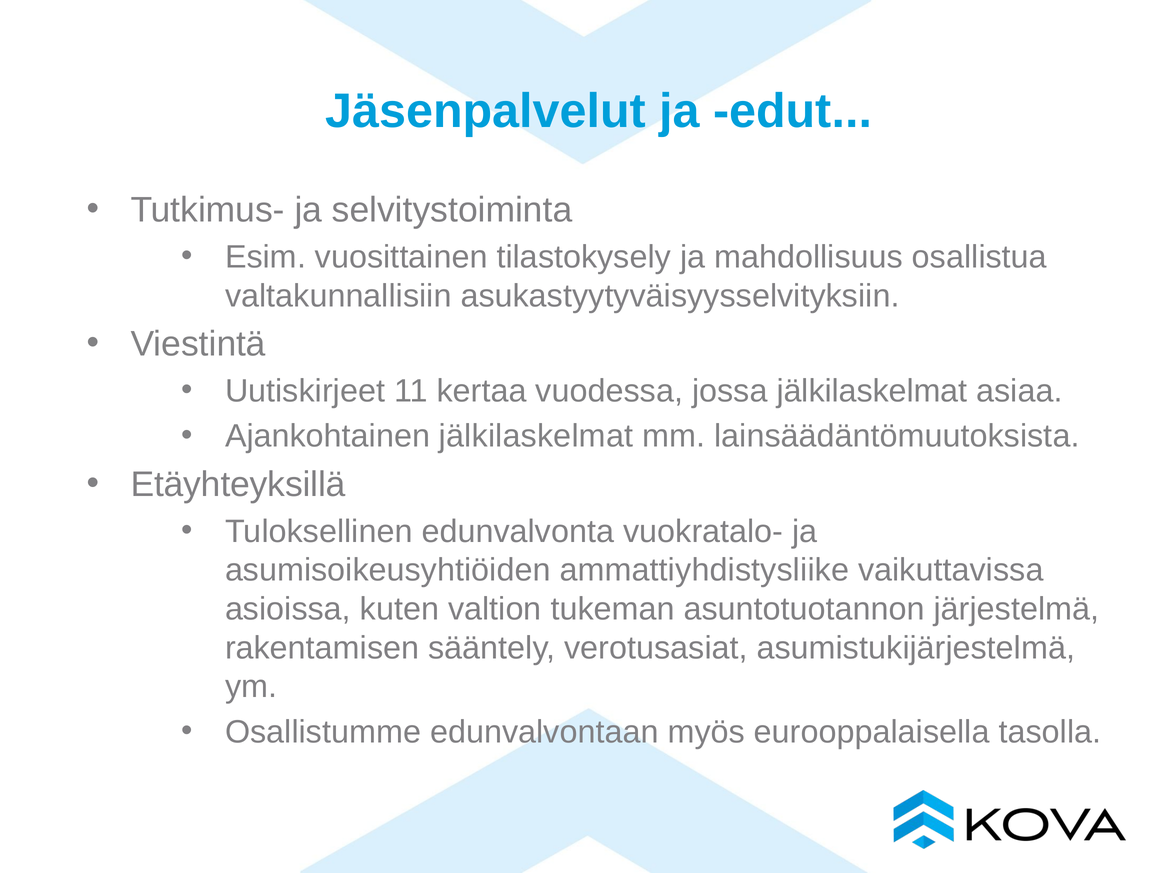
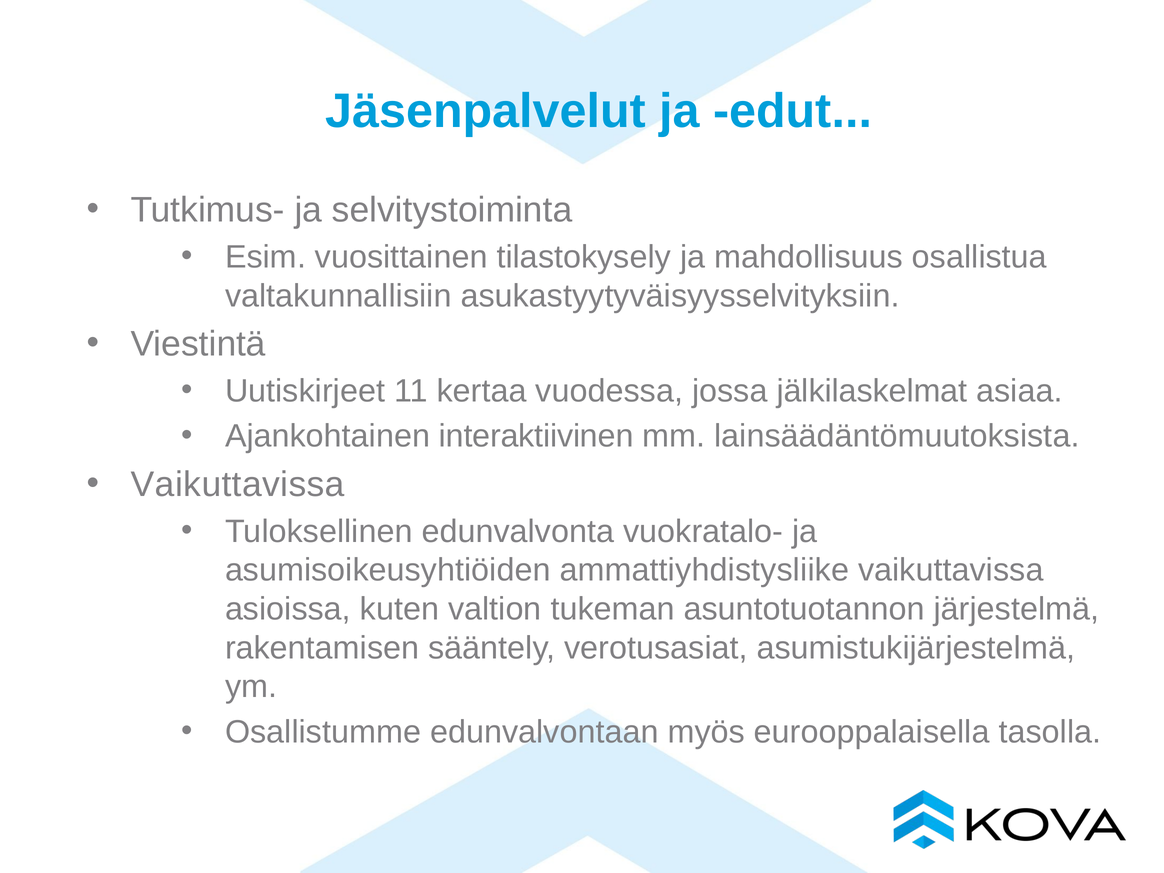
Ajankohtainen jälkilaskelmat: jälkilaskelmat -> interaktiivinen
Etäyhteyksillä at (238, 484): Etäyhteyksillä -> Vaikuttavissa
